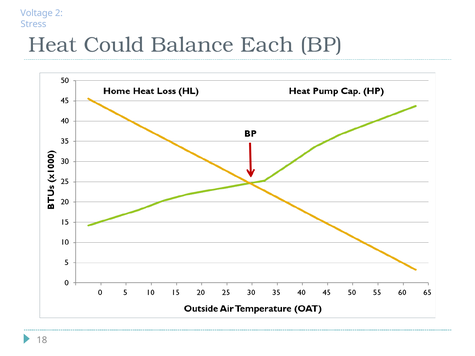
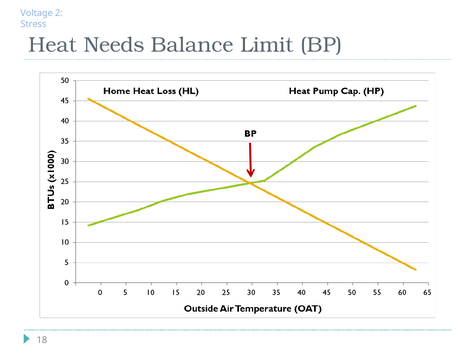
Could: Could -> Needs
Each: Each -> Limit
